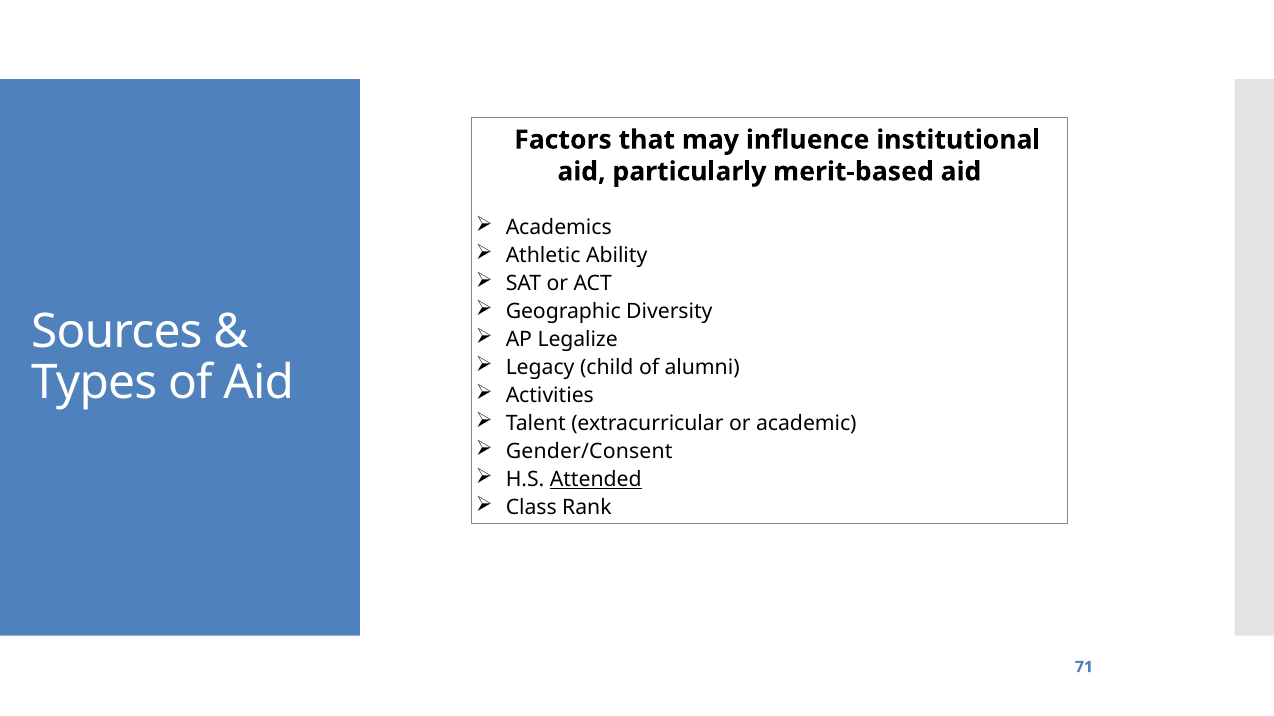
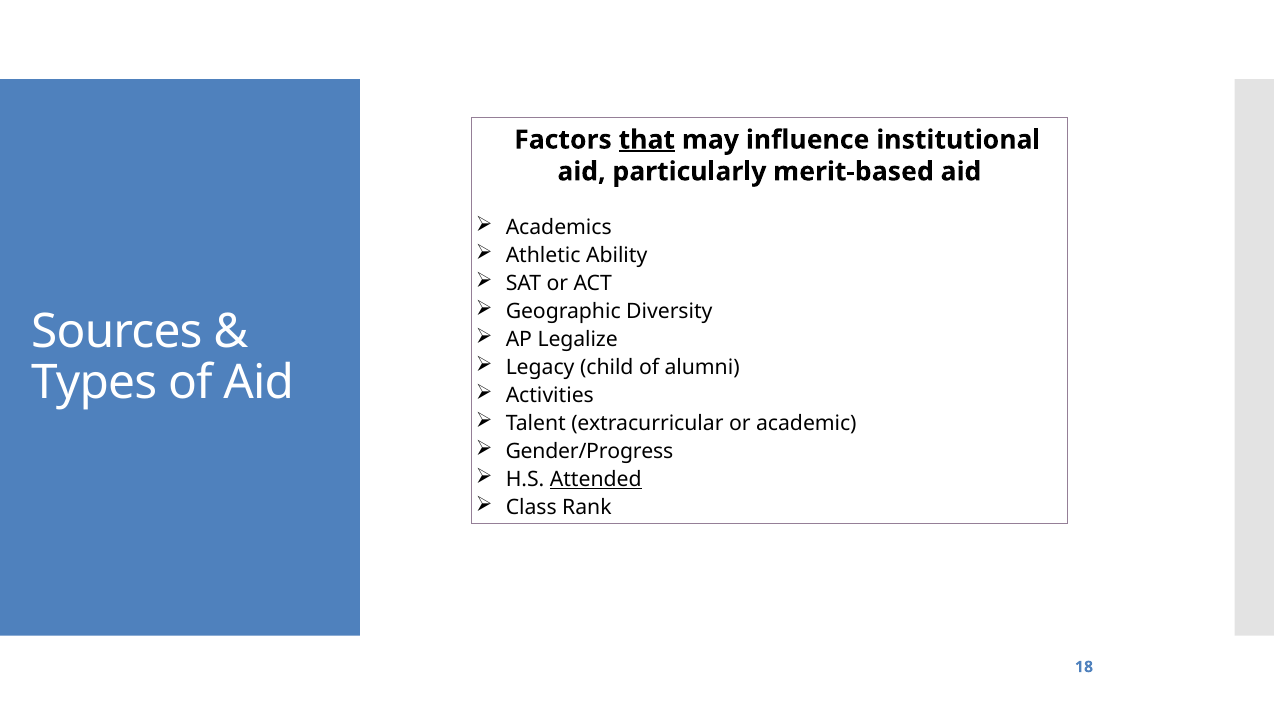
that underline: none -> present
Gender/Consent: Gender/Consent -> Gender/Progress
71: 71 -> 18
